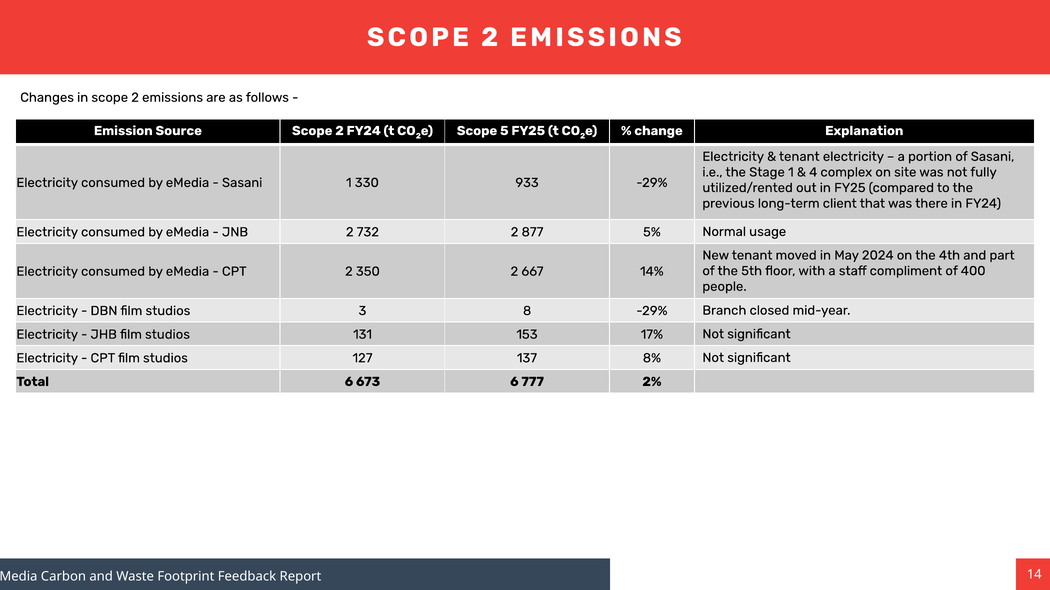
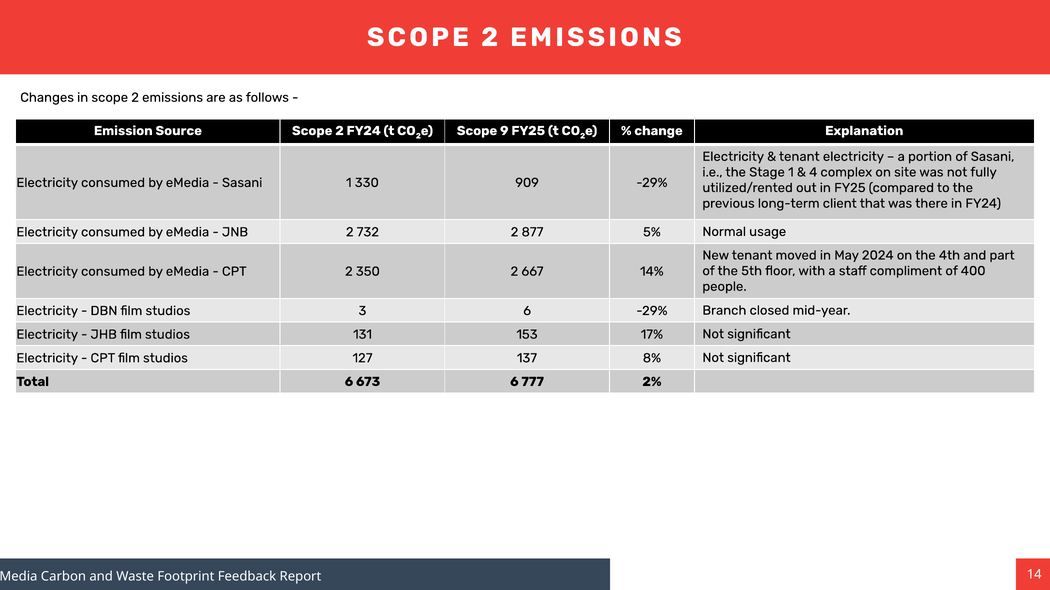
5: 5 -> 9
933: 933 -> 909
3 8: 8 -> 6
